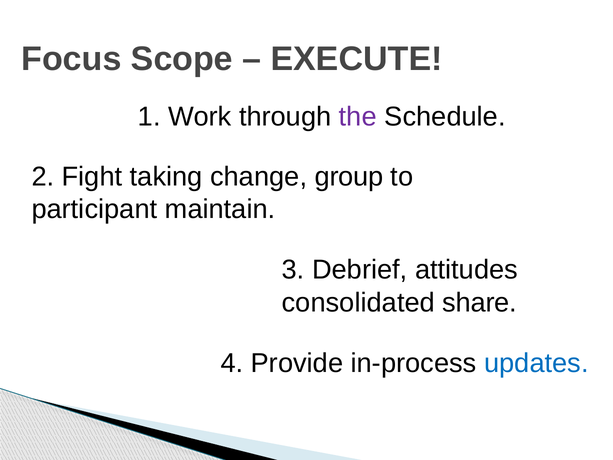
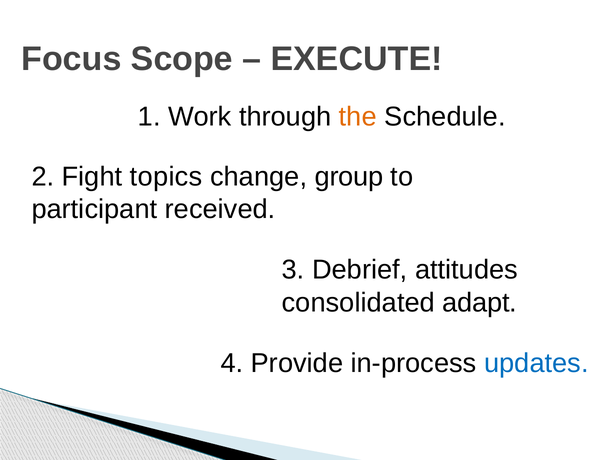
the colour: purple -> orange
taking: taking -> topics
maintain: maintain -> received
share: share -> adapt
